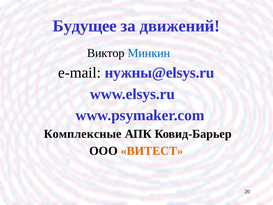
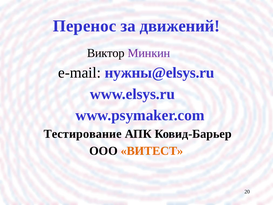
Будущее: Будущее -> Перенос
Минкин colour: blue -> purple
Комплексные: Комплексные -> Тестирование
